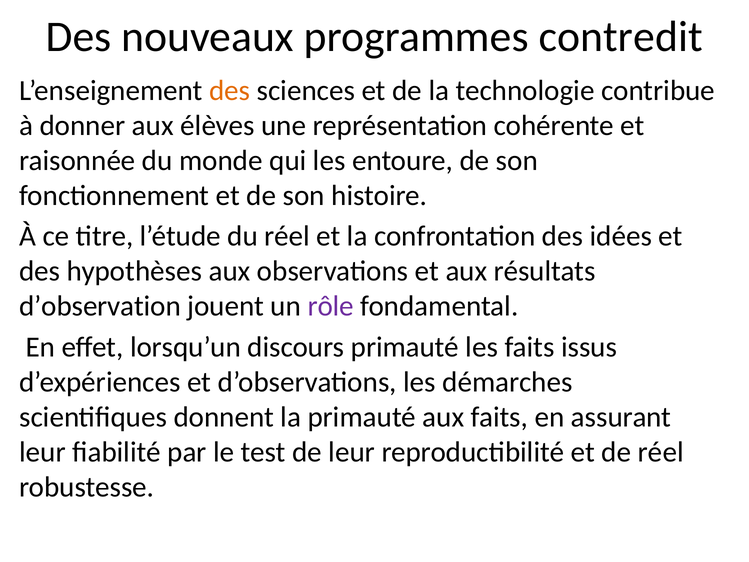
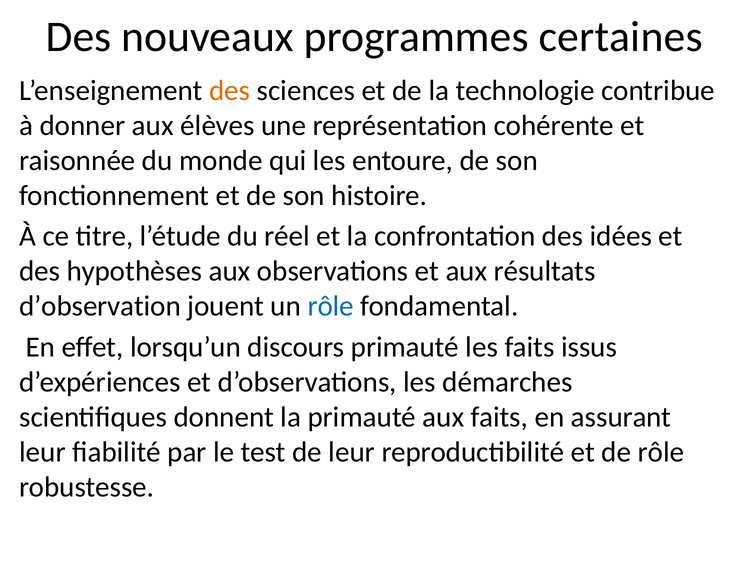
contredit: contredit -> certaines
rôle at (331, 306) colour: purple -> blue
de réel: réel -> rôle
